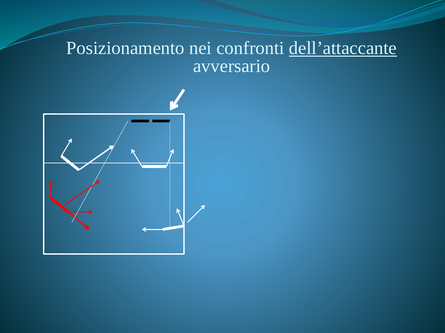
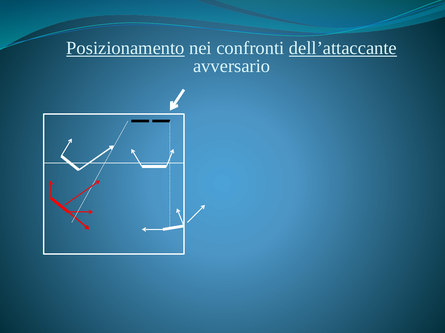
Posizionamento underline: none -> present
